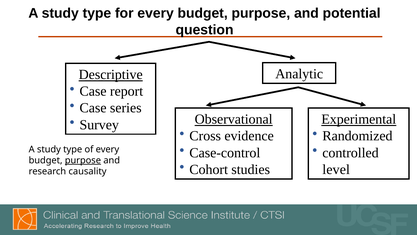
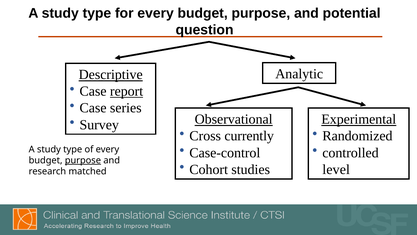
report underline: none -> present
evidence: evidence -> currently
causality: causality -> matched
